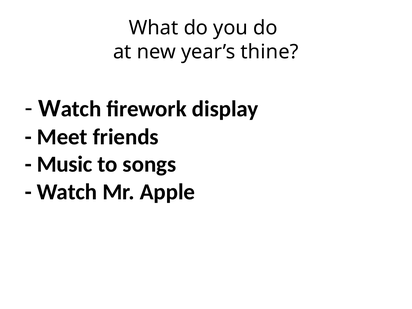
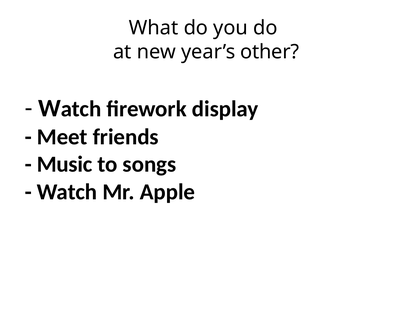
thine: thine -> other
